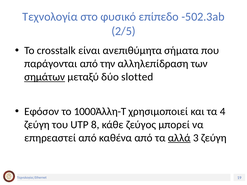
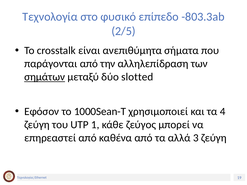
-502.3ab: -502.3ab -> -803.3ab
1000Άλλη-T: 1000Άλλη-T -> 1000Sean-T
8: 8 -> 1
αλλά underline: present -> none
